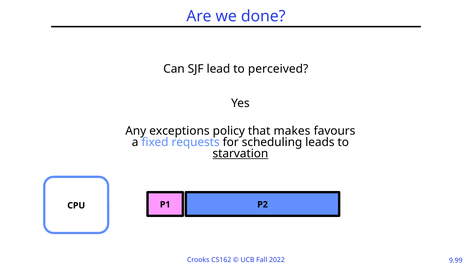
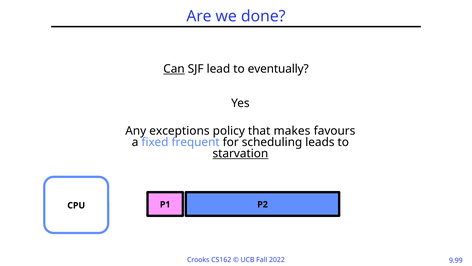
Can underline: none -> present
perceived: perceived -> eventually
requests: requests -> frequent
